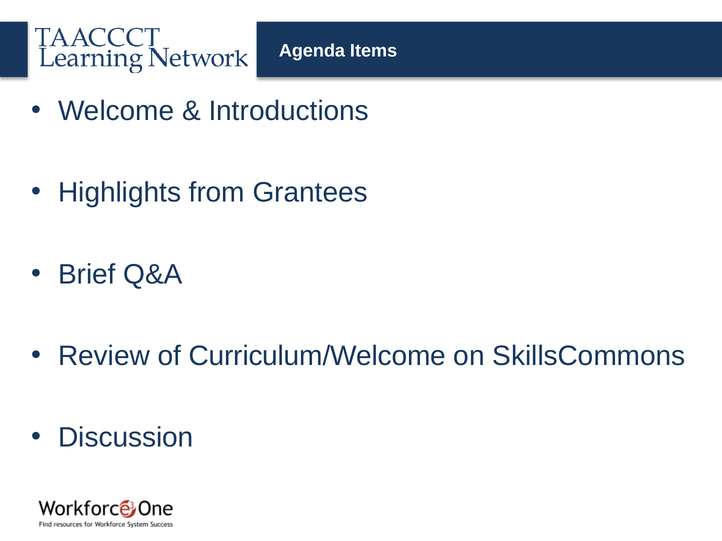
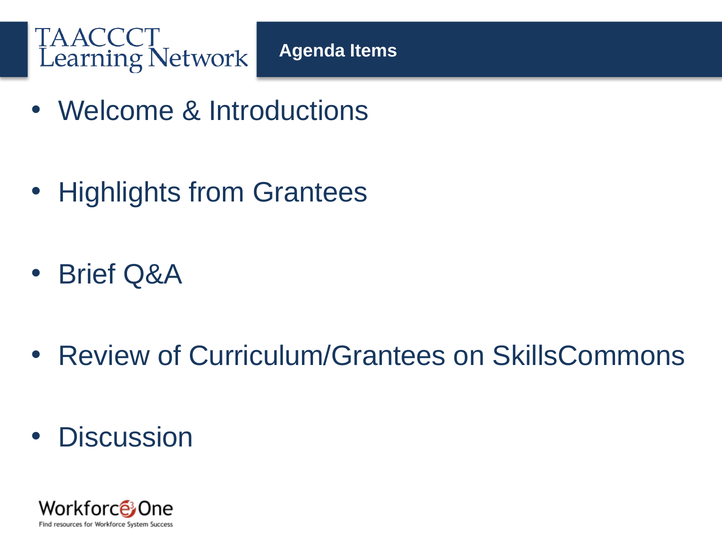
Curriculum/Welcome: Curriculum/Welcome -> Curriculum/Grantees
